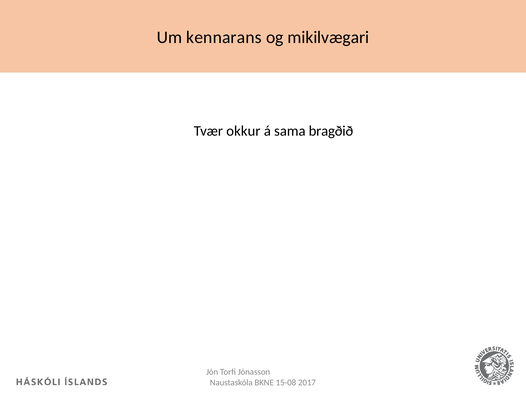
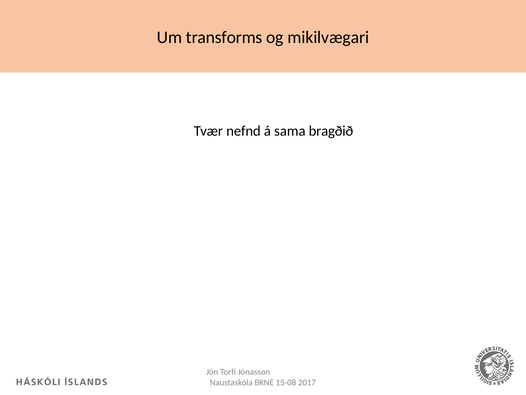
kennarans: kennarans -> transforms
okkur: okkur -> nefnd
